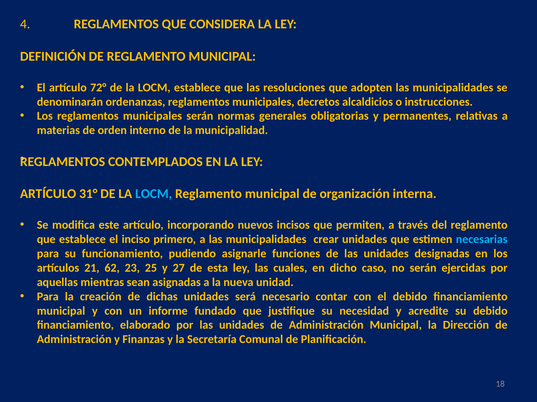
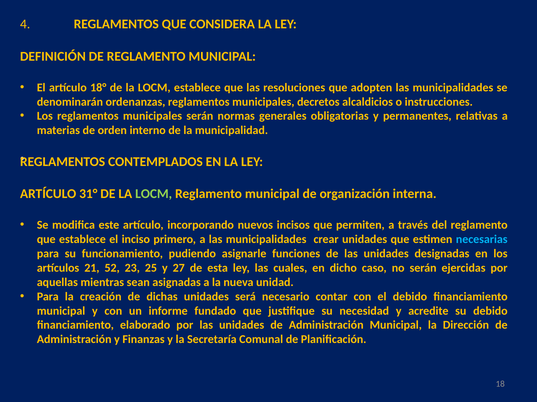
72°: 72° -> 18°
LOCM at (154, 194) colour: light blue -> light green
62: 62 -> 52
